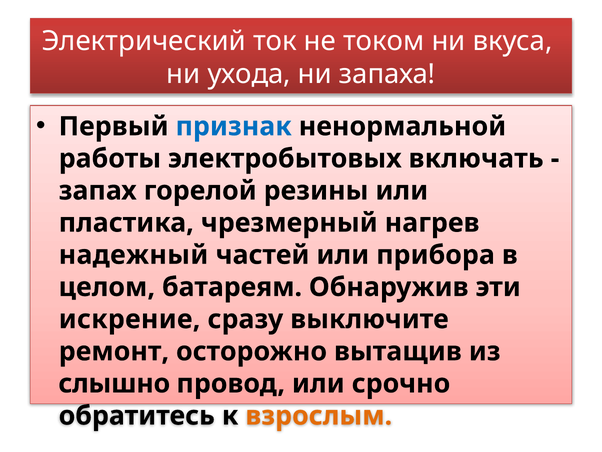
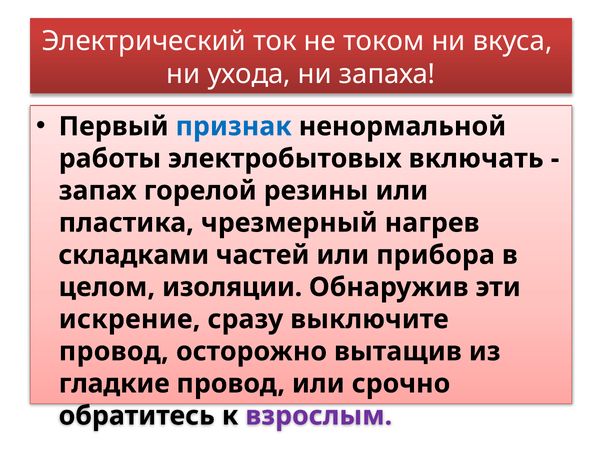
надежный: надежный -> складками
батареям: батареям -> изоляции
ремонт at (114, 351): ремонт -> провод
слышно: слышно -> гладкие
взрослым colour: orange -> purple
